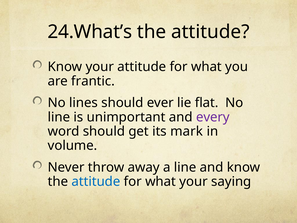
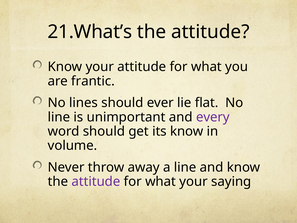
24.What’s: 24.What’s -> 21.What’s
its mark: mark -> know
attitude at (96, 181) colour: blue -> purple
